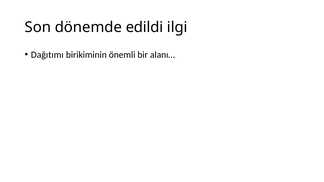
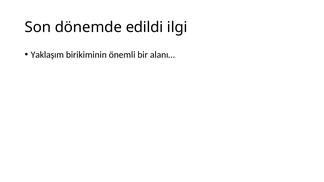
Dağıtımı: Dağıtımı -> Yaklaşım
